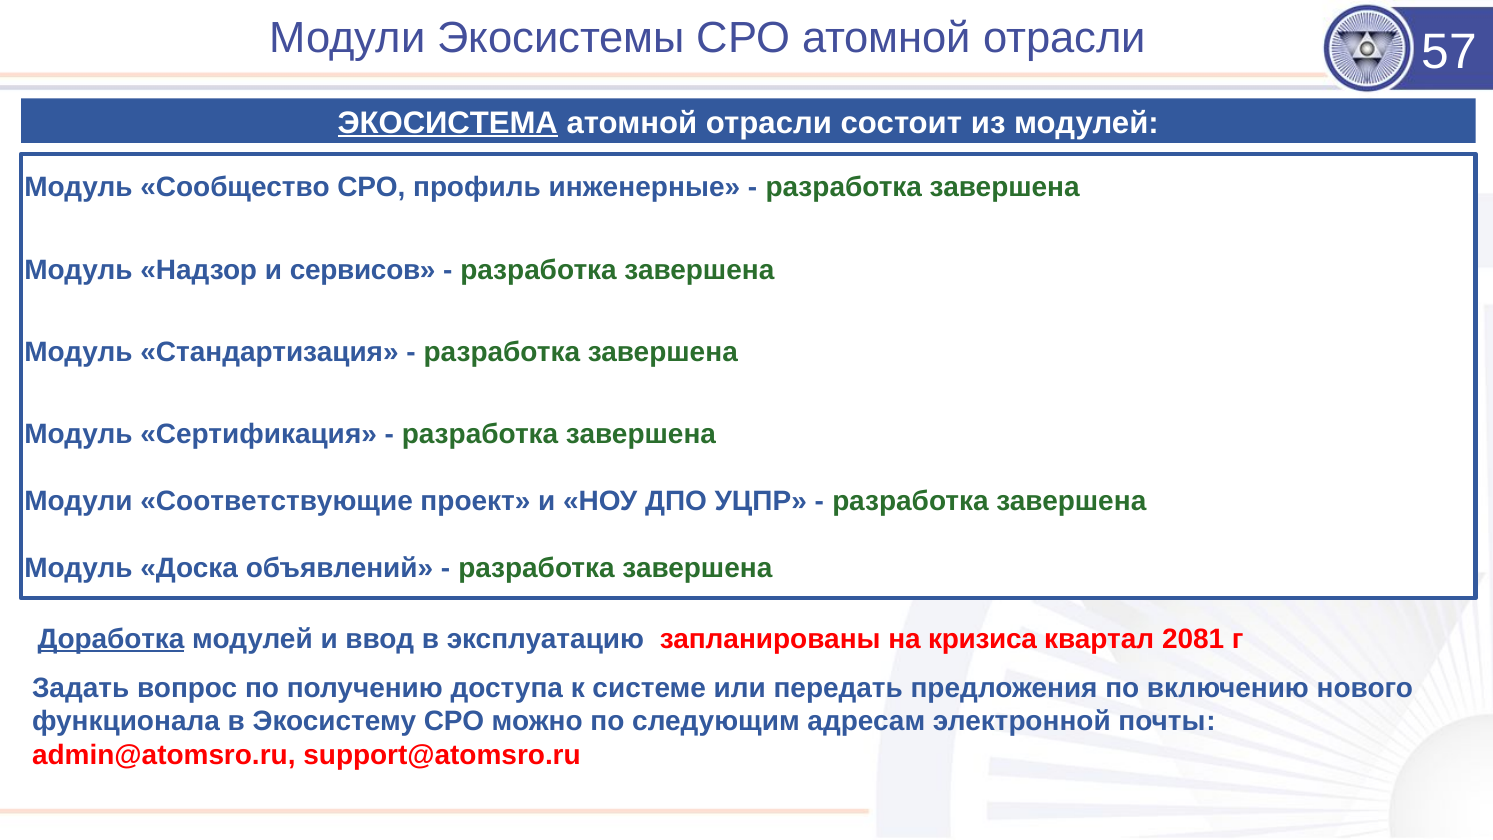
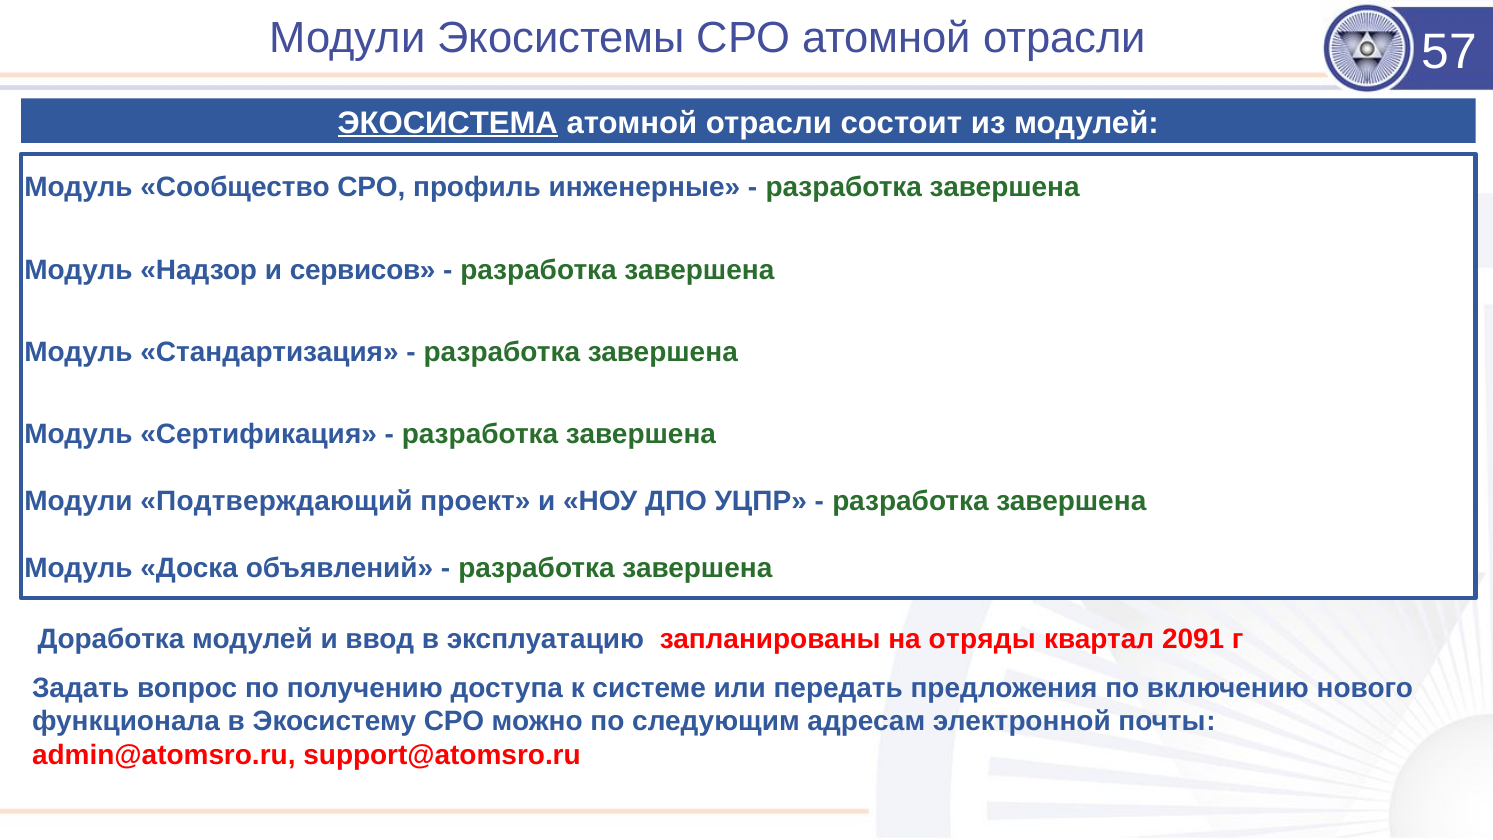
Соответствующие: Соответствующие -> Подтверждающий
Доработка underline: present -> none
кризиса: кризиса -> отряды
2081: 2081 -> 2091
